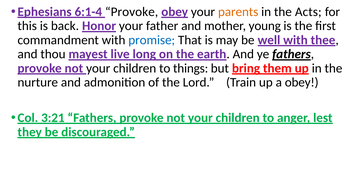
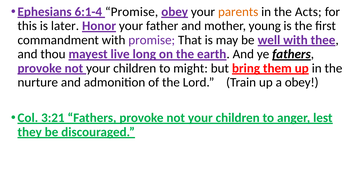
Provoke at (132, 12): Provoke -> Promise
back: back -> later
promise at (152, 40) colour: blue -> purple
things: things -> might
